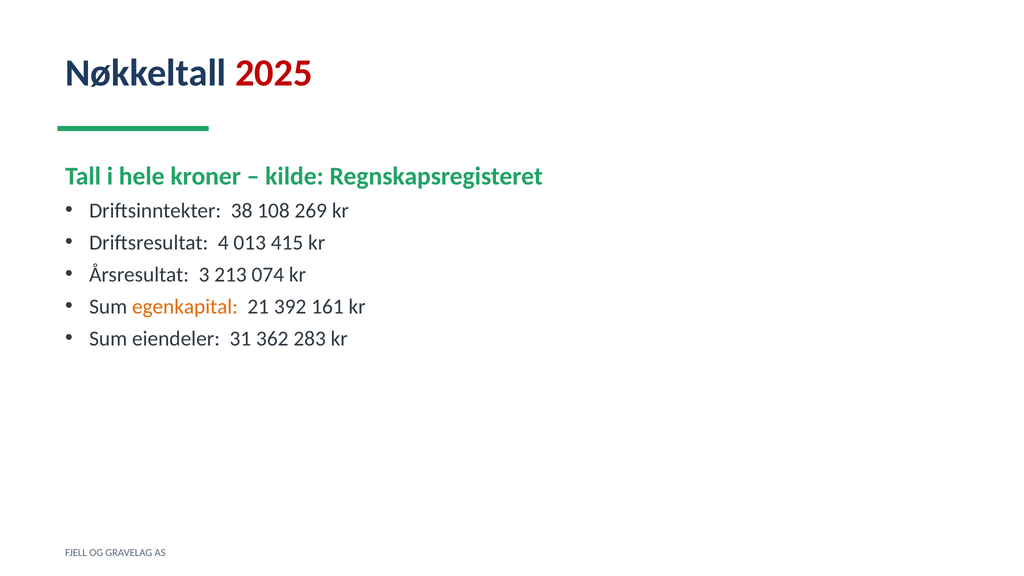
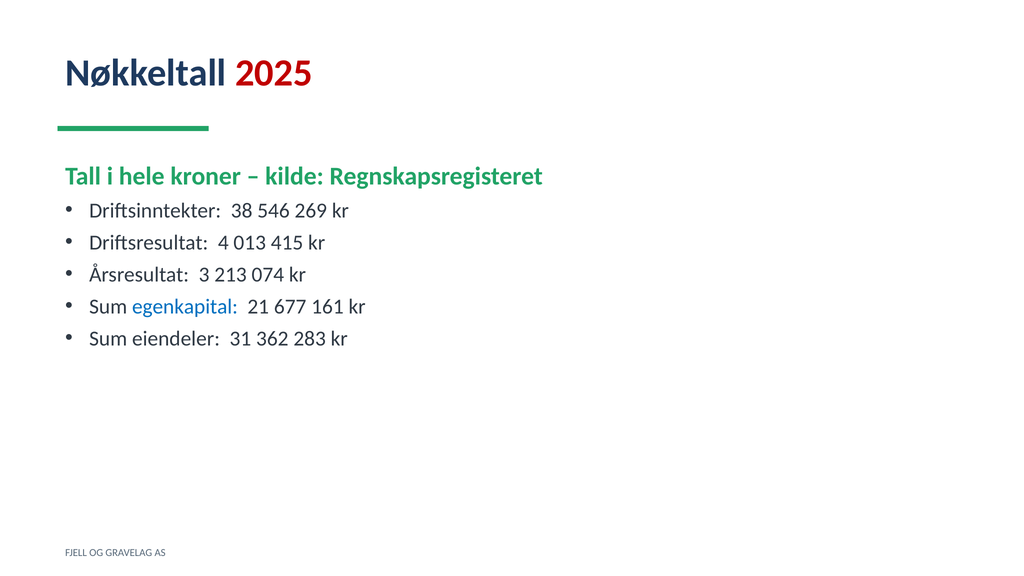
108: 108 -> 546
egenkapital colour: orange -> blue
392: 392 -> 677
